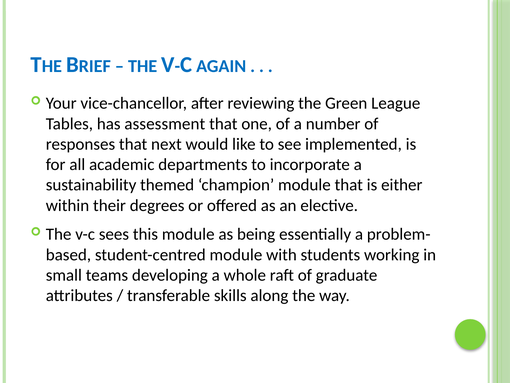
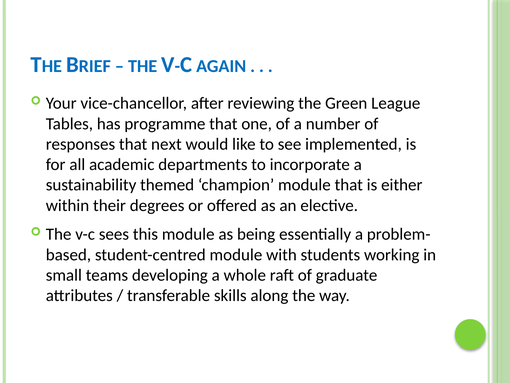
assessment: assessment -> programme
